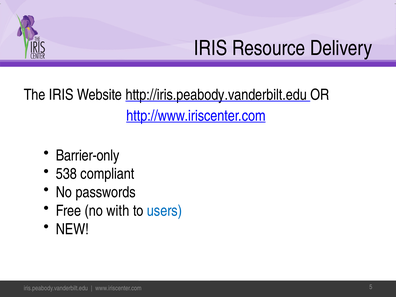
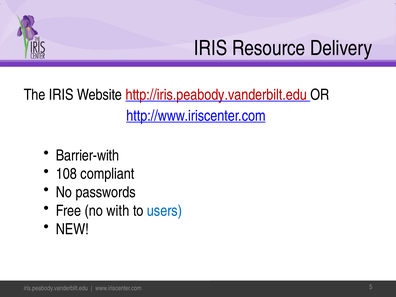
http://iris.peabody.vanderbilt.edu colour: black -> red
Barrier-only: Barrier-only -> Barrier-with
538: 538 -> 108
